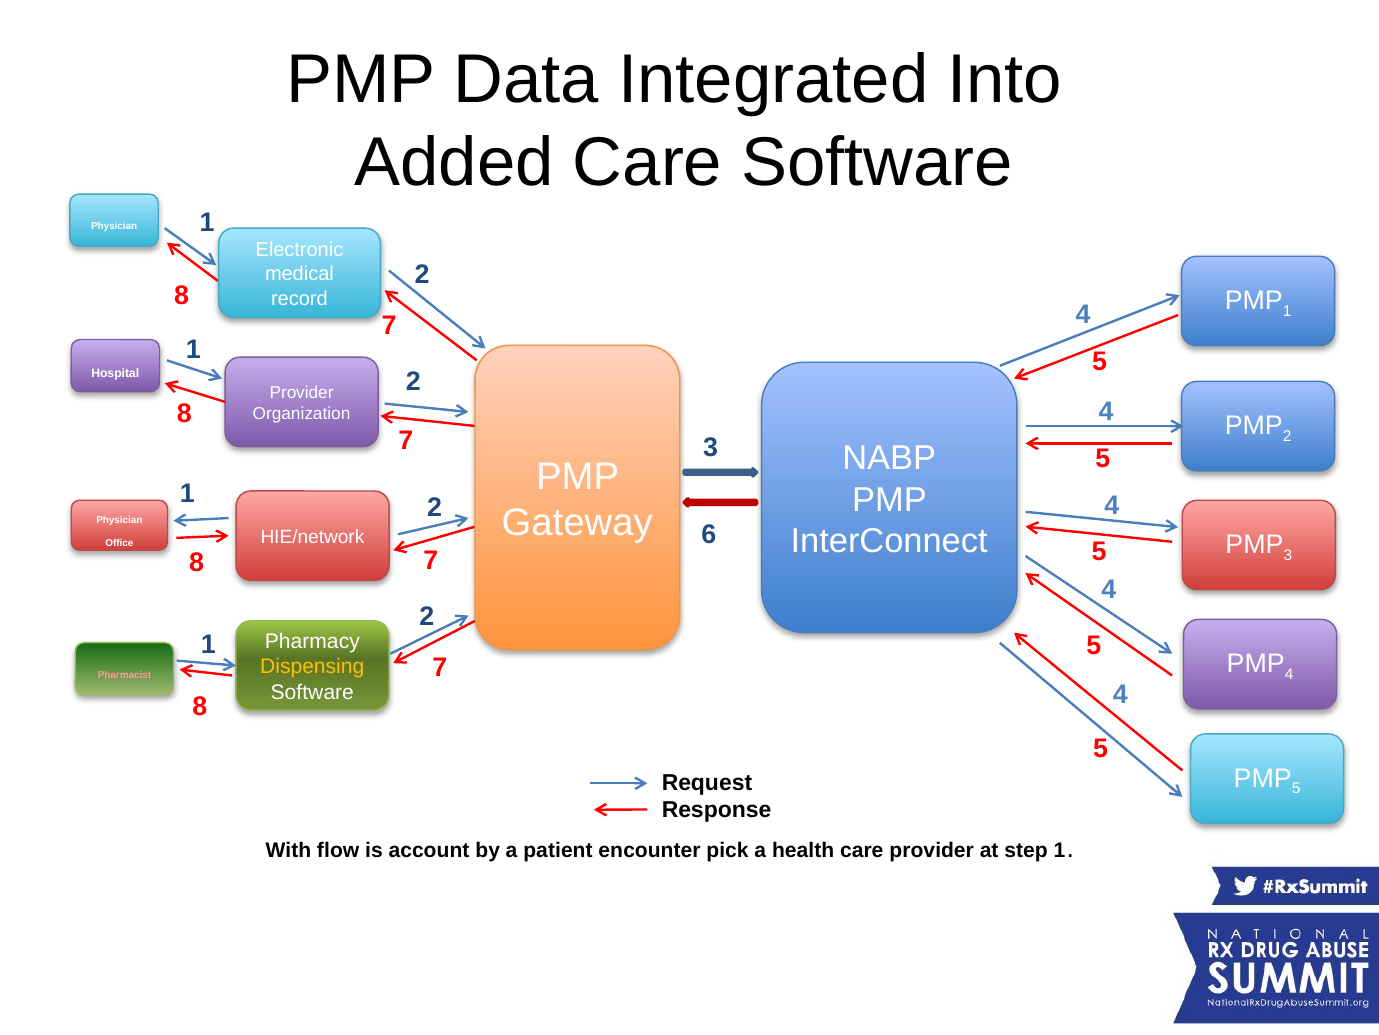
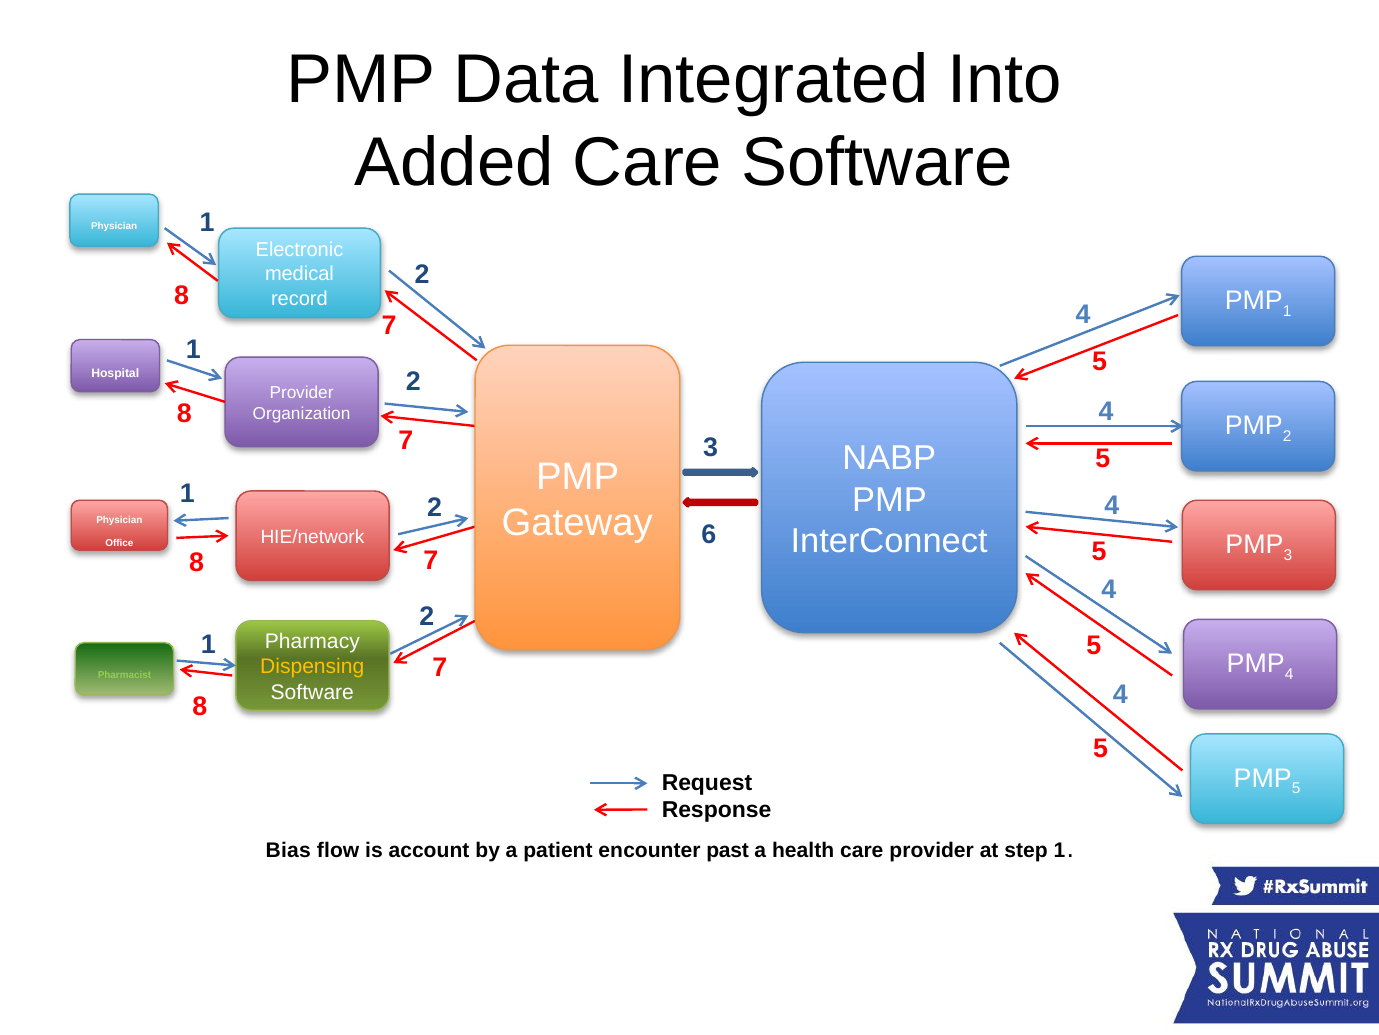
Pharmacist colour: pink -> light green
With: With -> Bias
pick: pick -> past
